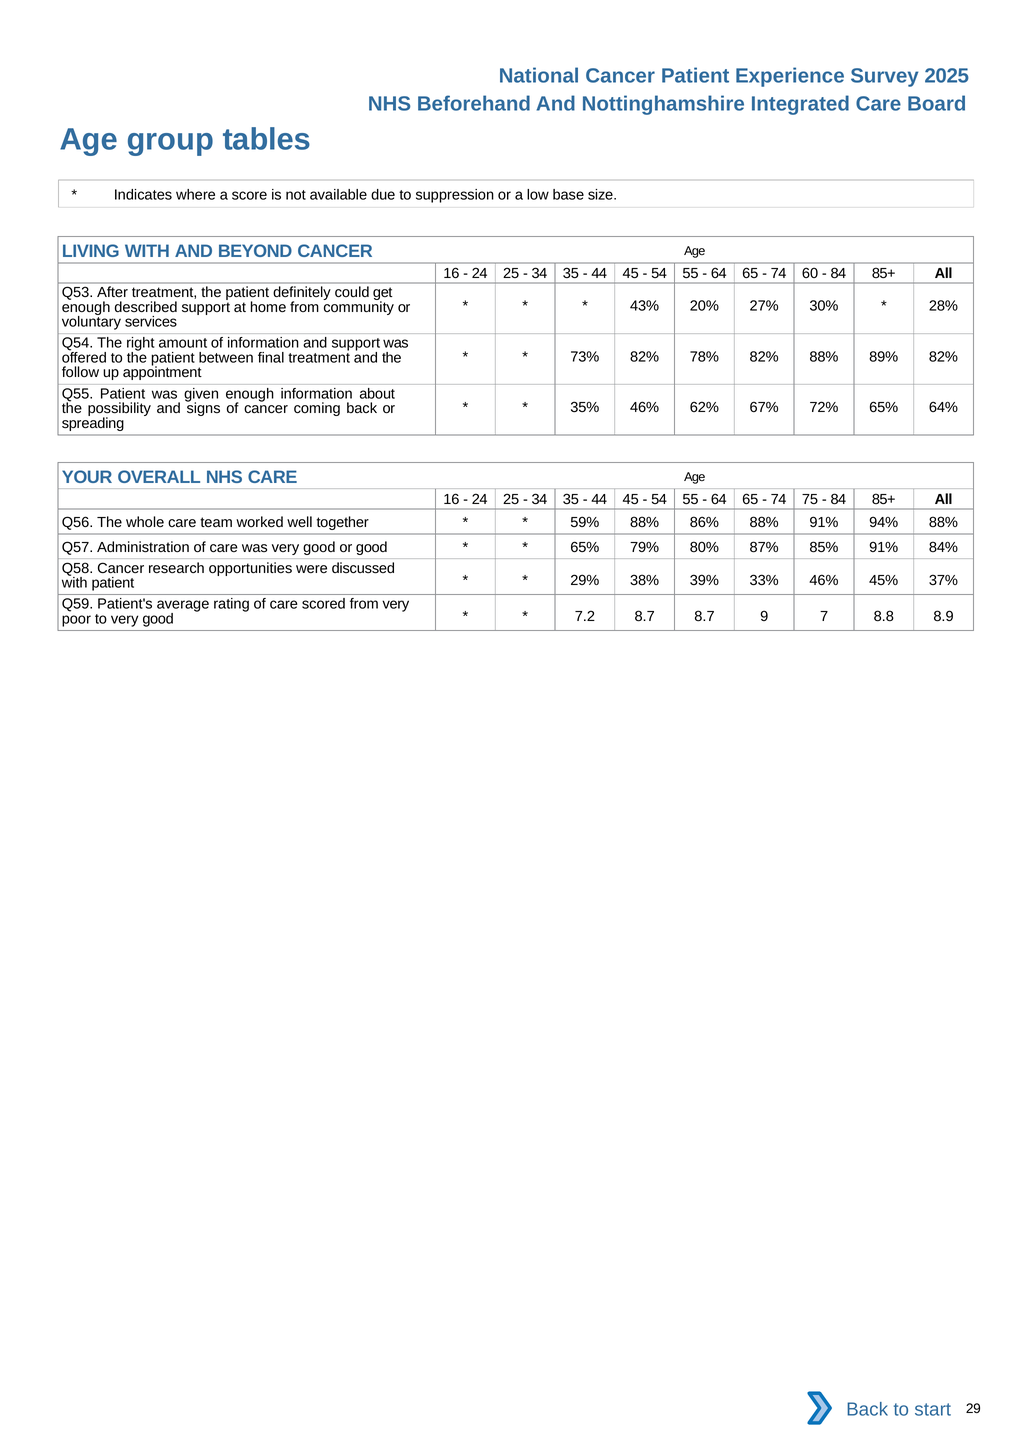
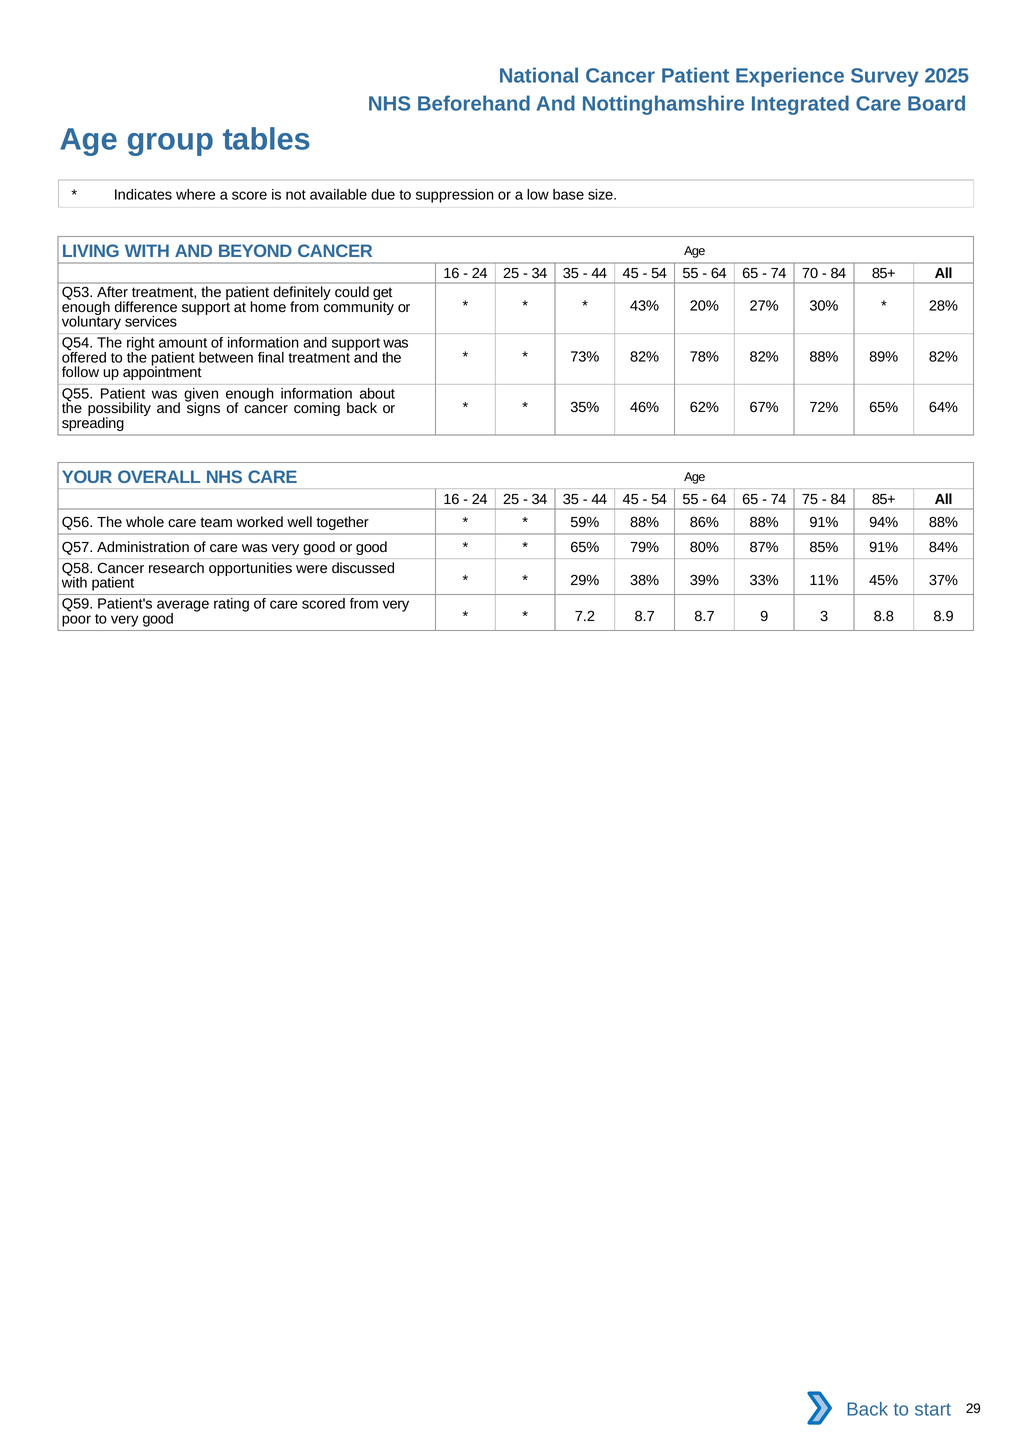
60: 60 -> 70
described: described -> difference
33% 46%: 46% -> 11%
7: 7 -> 3
